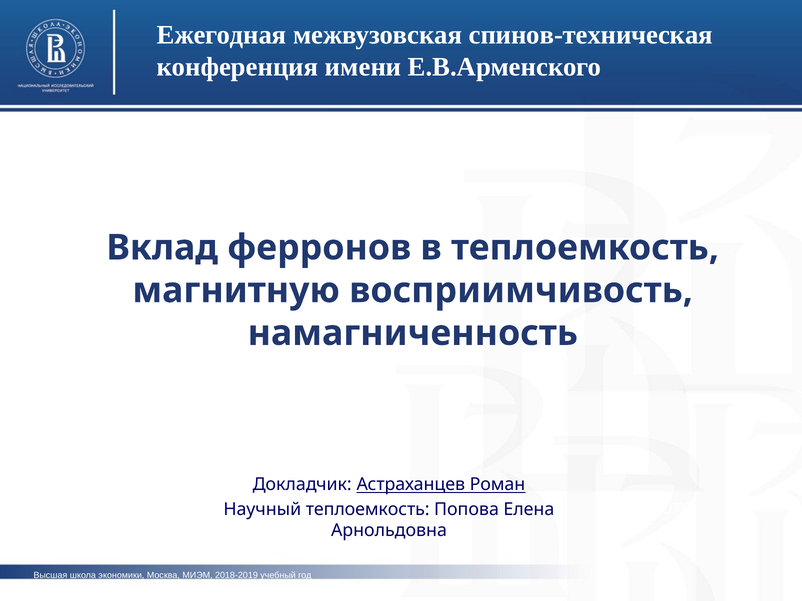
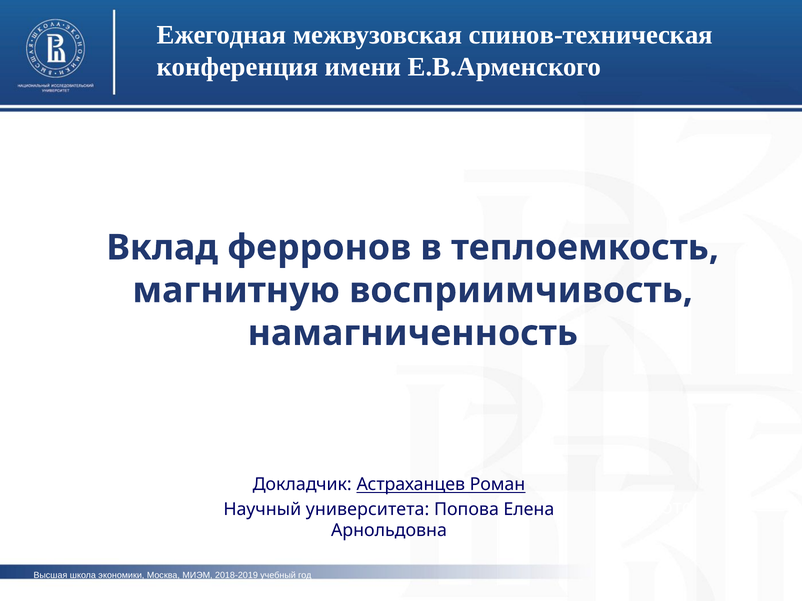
Научный теплоемкость: теплоемкость -> университета
